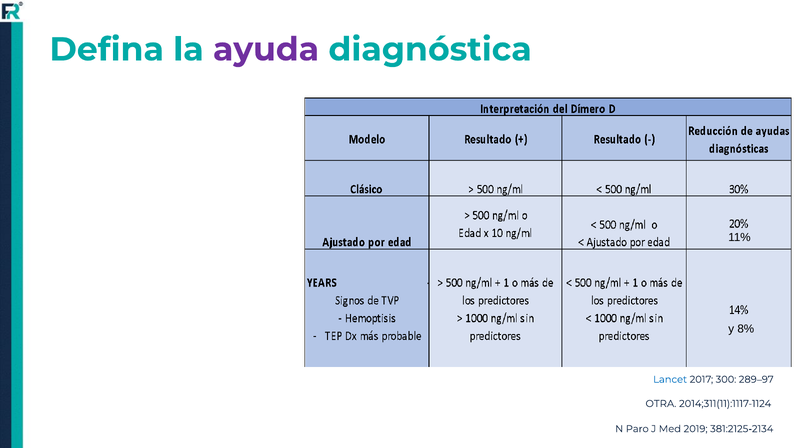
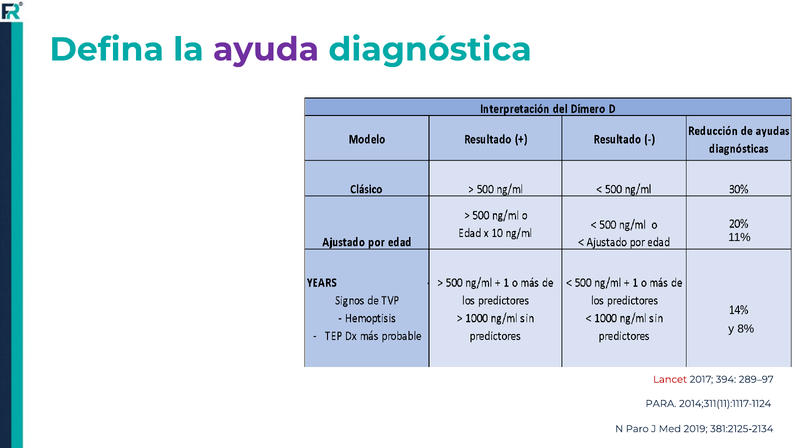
Lancet colour: blue -> red
300: 300 -> 394
OTRA: OTRA -> PARA
